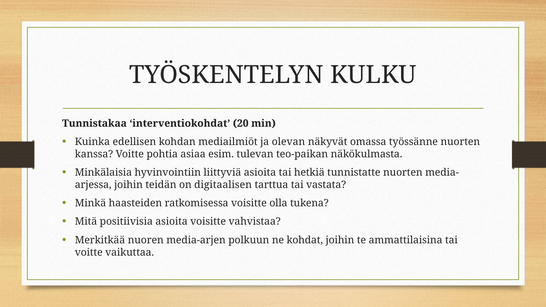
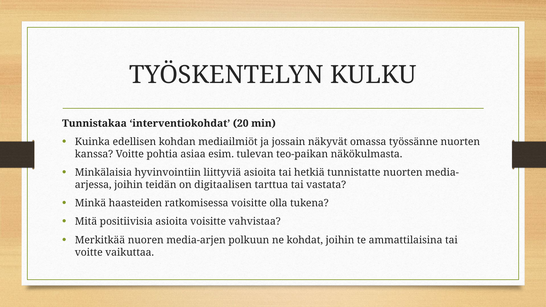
olevan: olevan -> jossain
